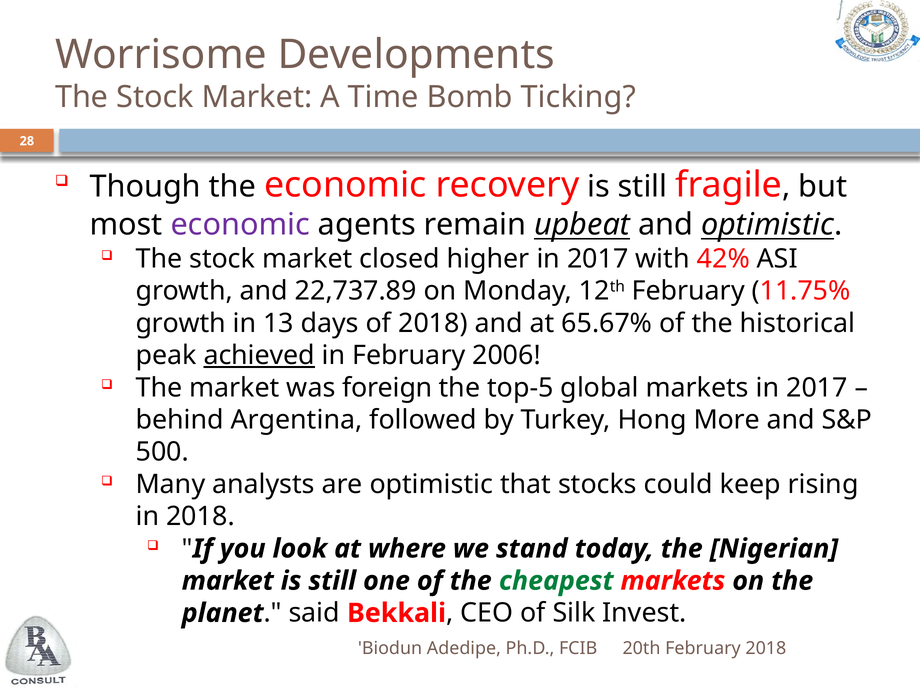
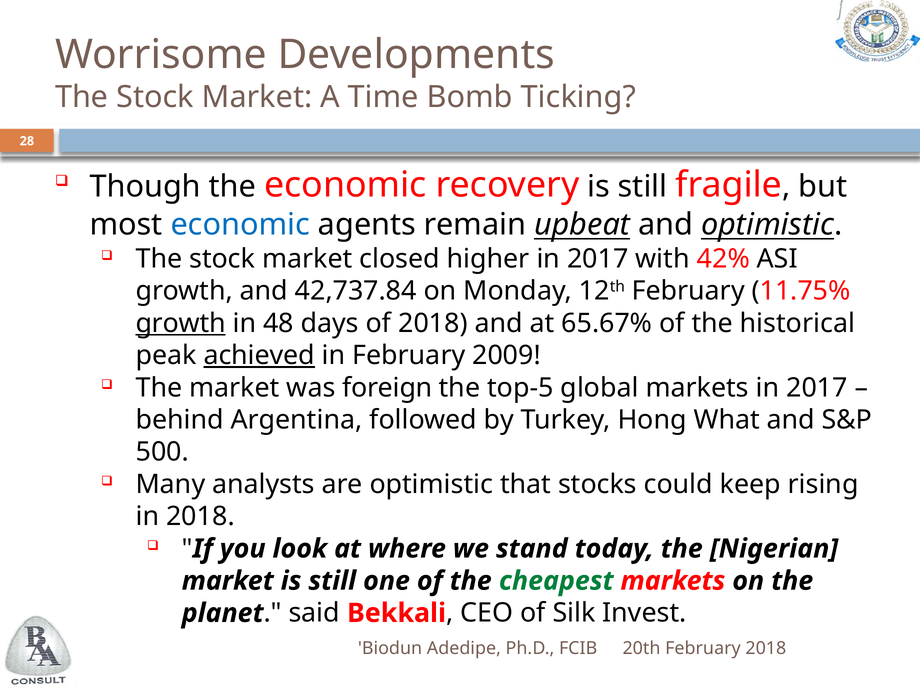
economic at (240, 225) colour: purple -> blue
22,737.89: 22,737.89 -> 42,737.84
growth at (181, 323) underline: none -> present
13: 13 -> 48
2006: 2006 -> 2009
More: More -> What
